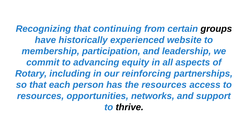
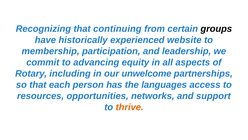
reinforcing: reinforcing -> unwelcome
the resources: resources -> languages
thrive colour: black -> orange
